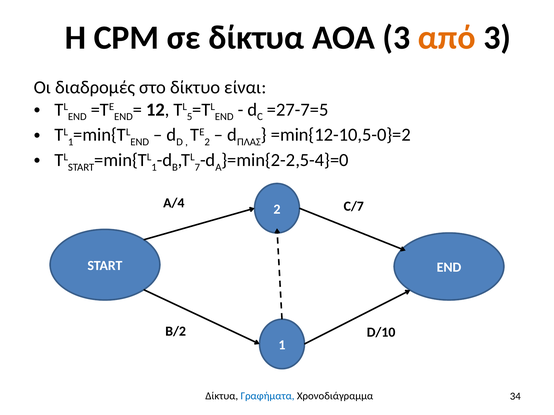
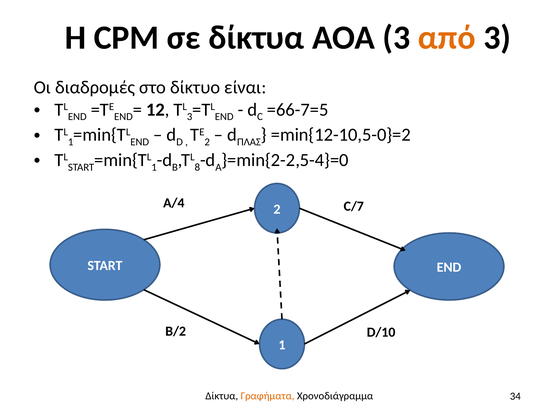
5 at (190, 117): 5 -> 3
=27-7=5: =27-7=5 -> =66-7=5
7: 7 -> 8
Γραφήματα colour: blue -> orange
